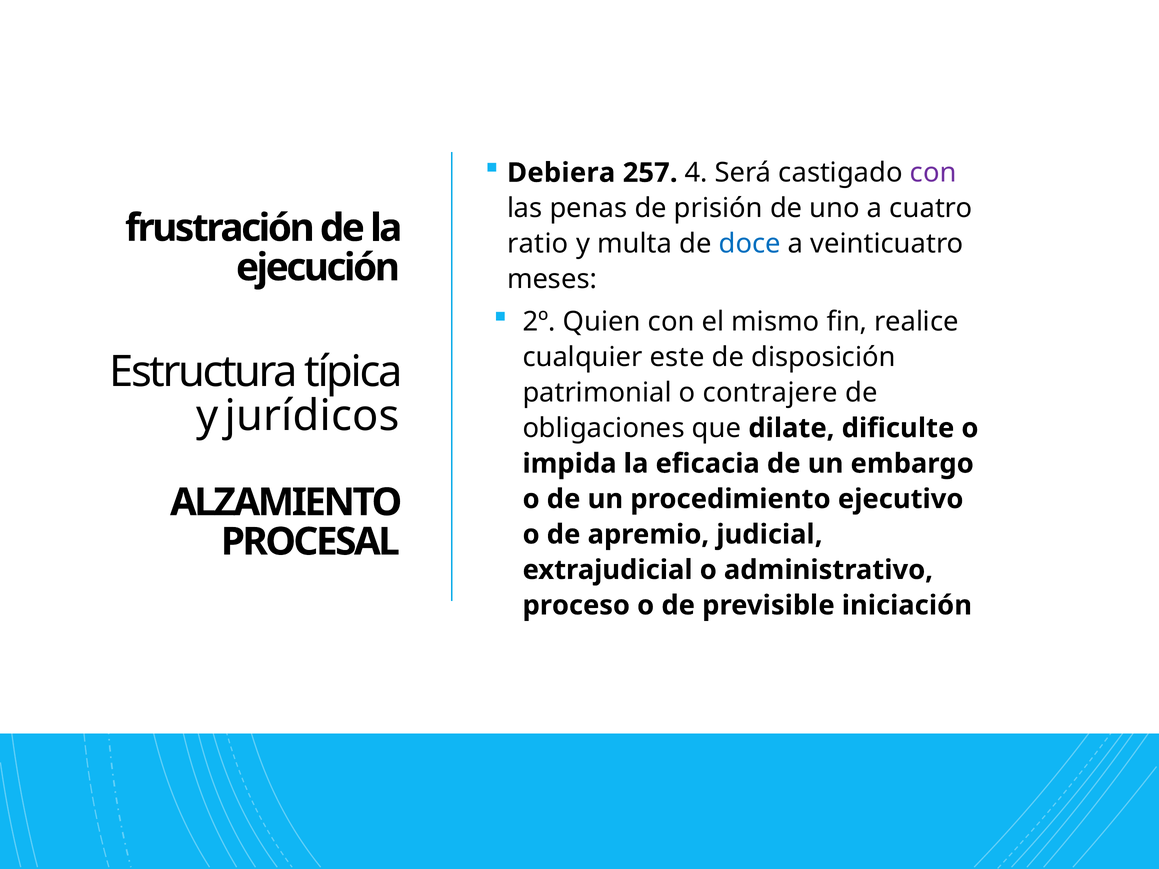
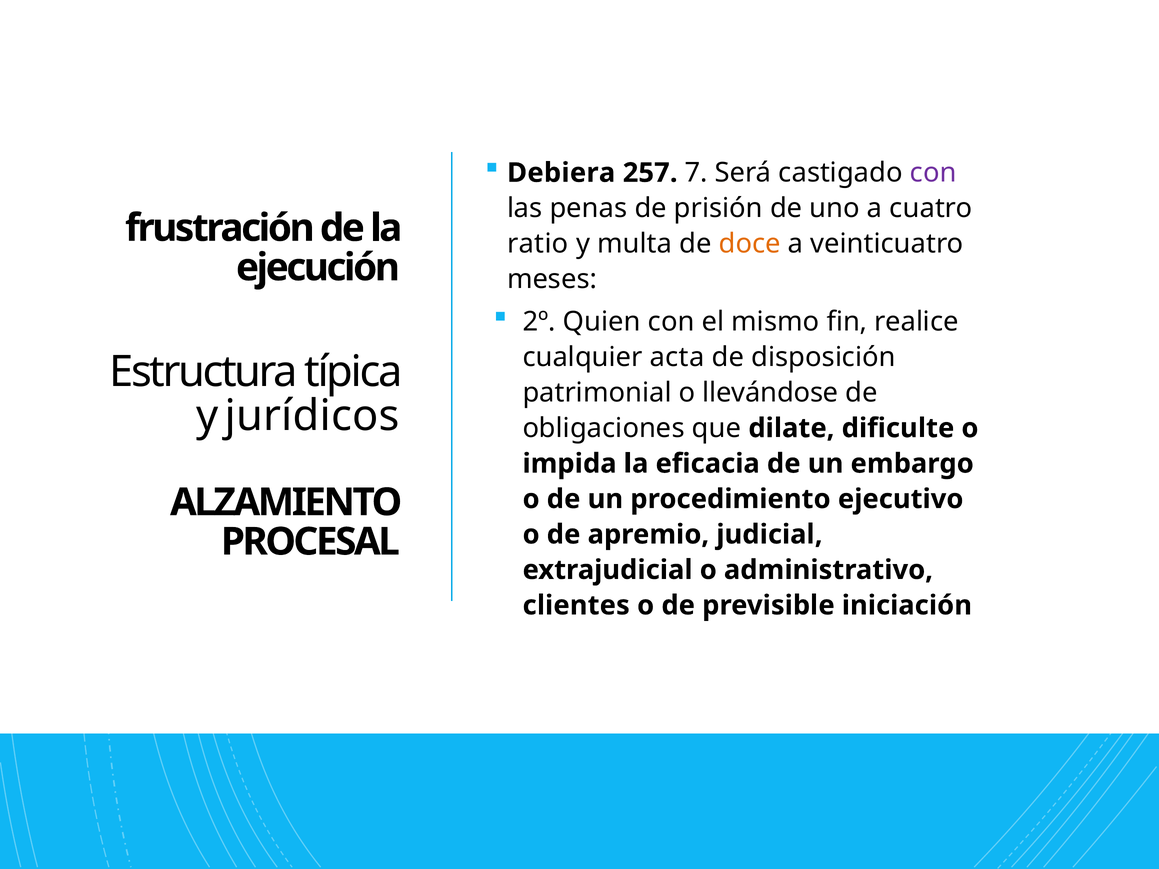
4: 4 -> 7
doce colour: blue -> orange
este: este -> acta
contrajere: contrajere -> llevándose
proceso: proceso -> clientes
